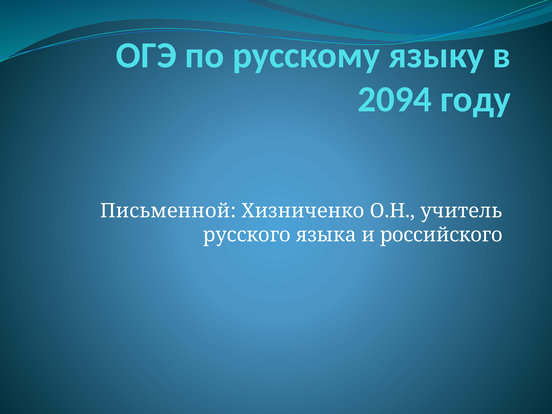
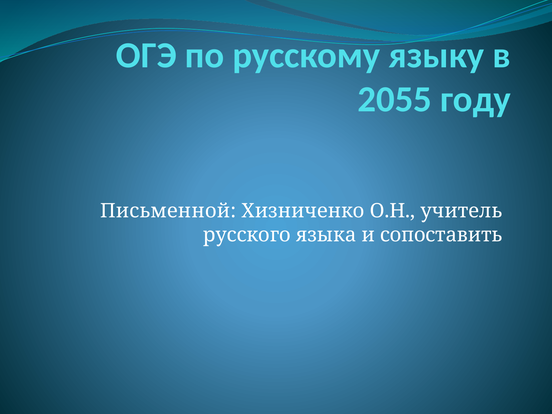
2094: 2094 -> 2055
российского: российского -> сопоставить
